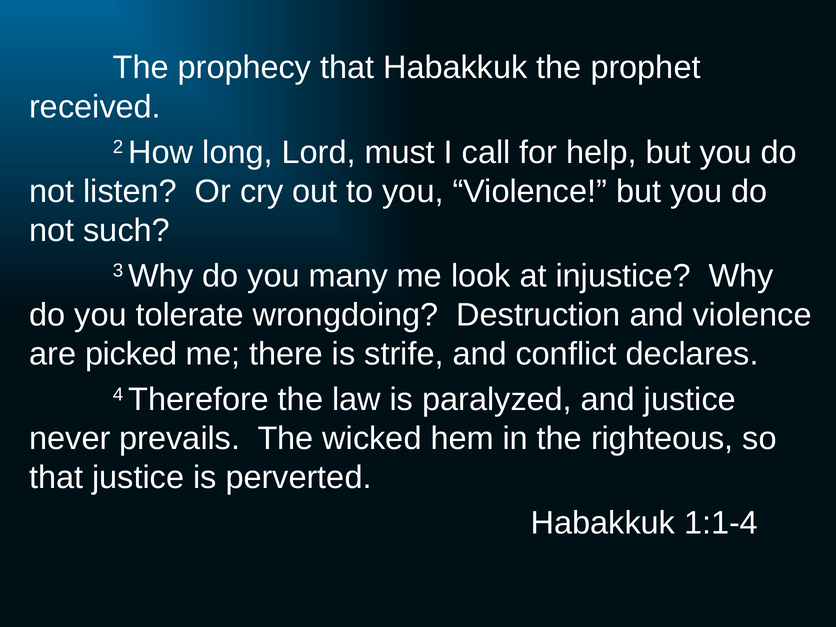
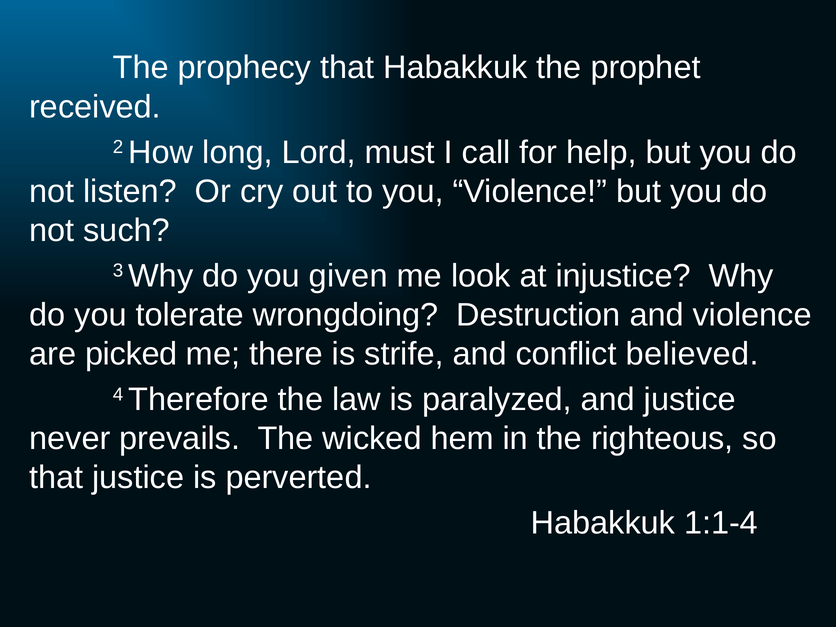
many: many -> given
declares: declares -> believed
